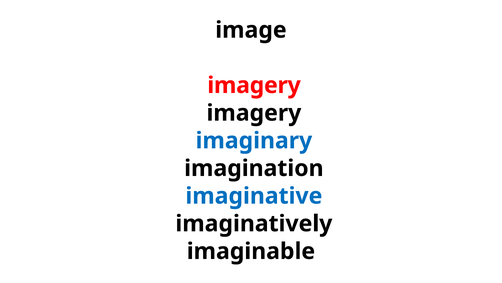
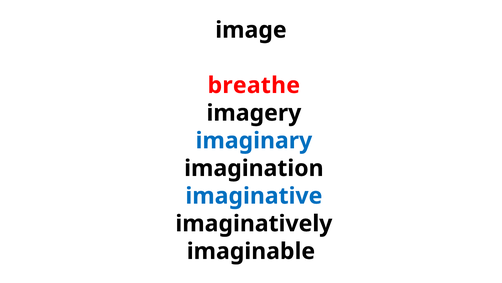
imagery at (254, 85): imagery -> breathe
